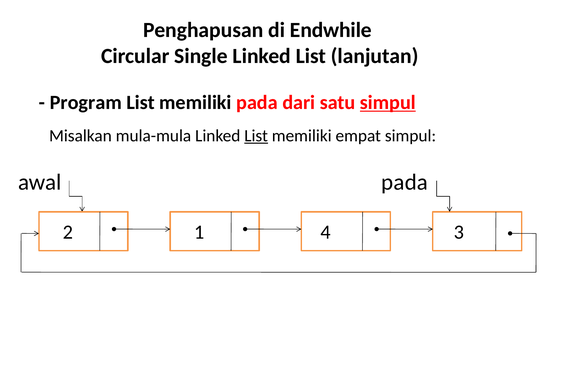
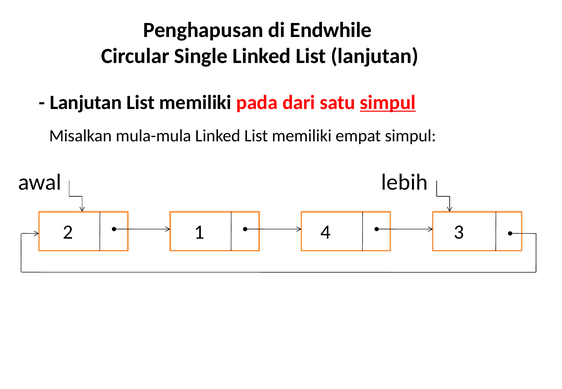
Program at (86, 103): Program -> Lanjutan
List at (256, 136) underline: present -> none
pada at (405, 182): pada -> lebih
